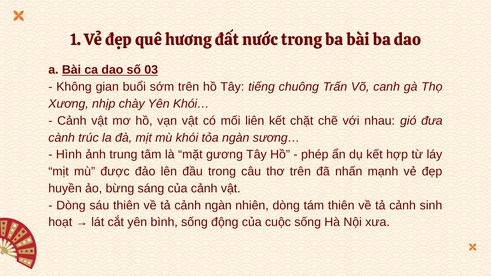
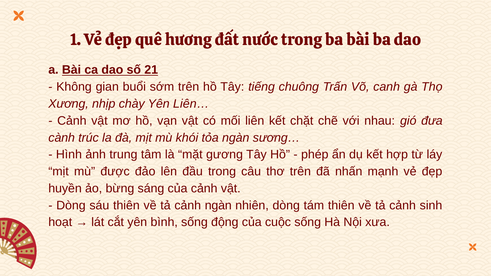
03: 03 -> 21
Khói…: Khói… -> Liên…
